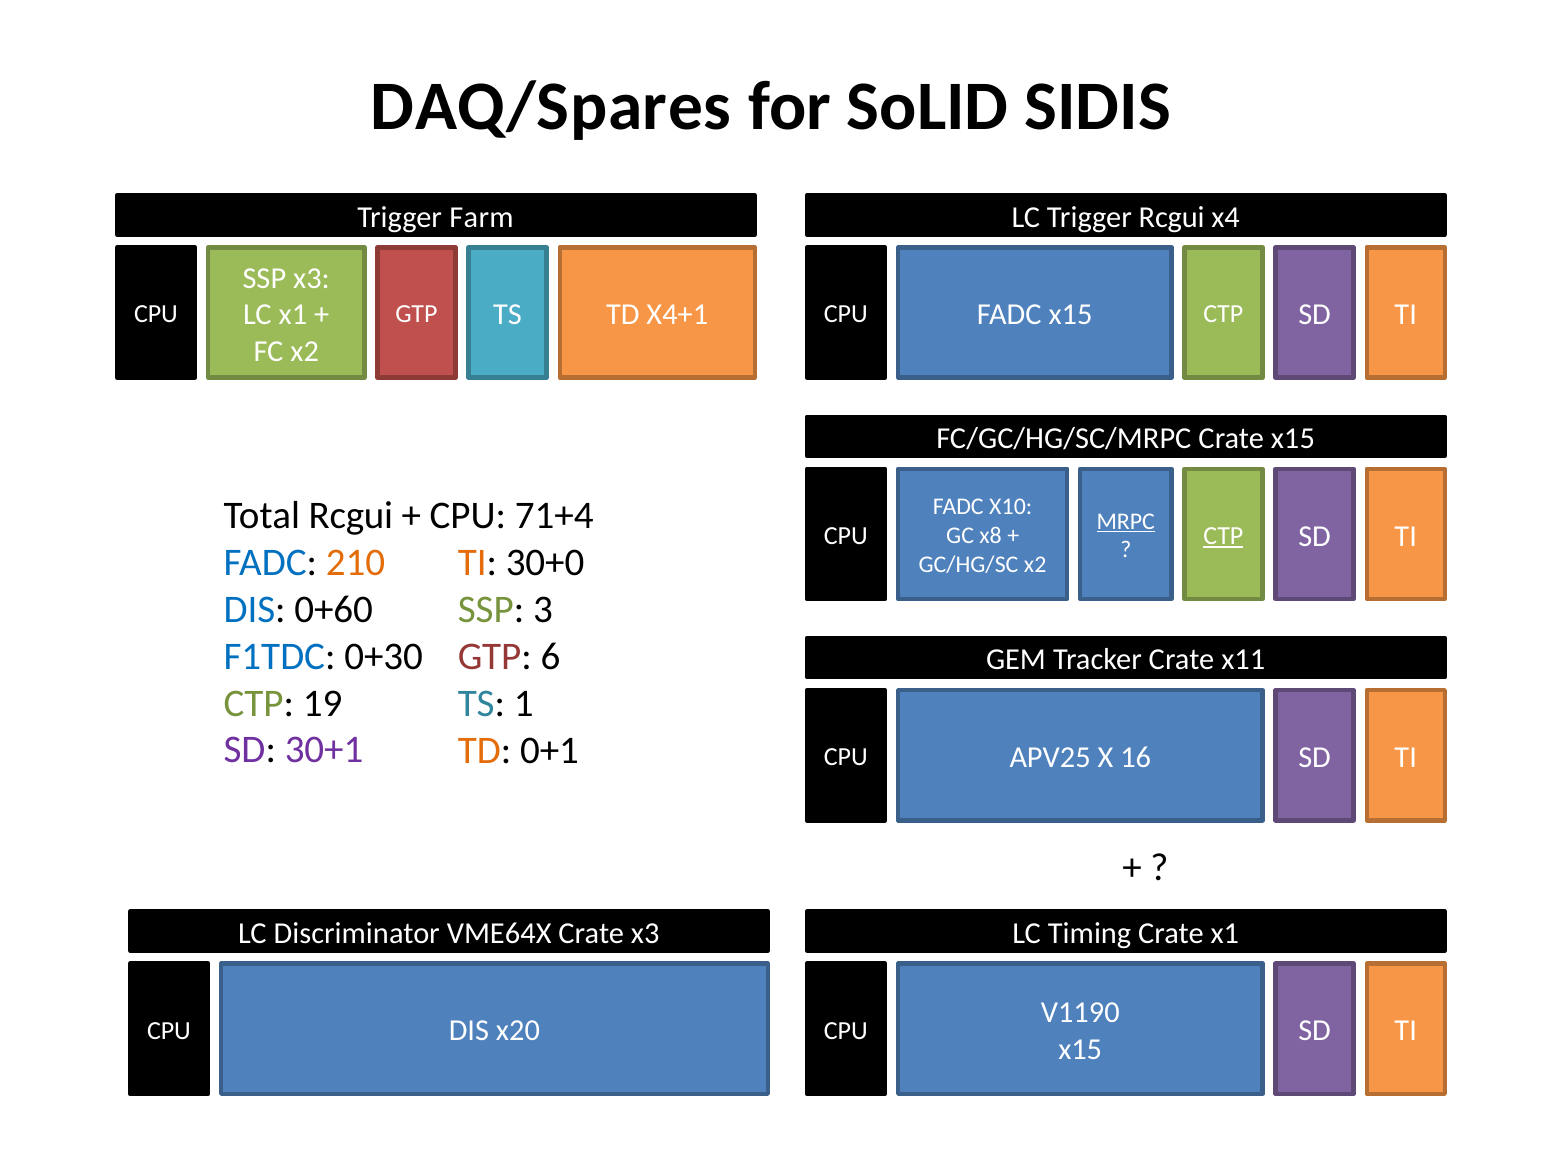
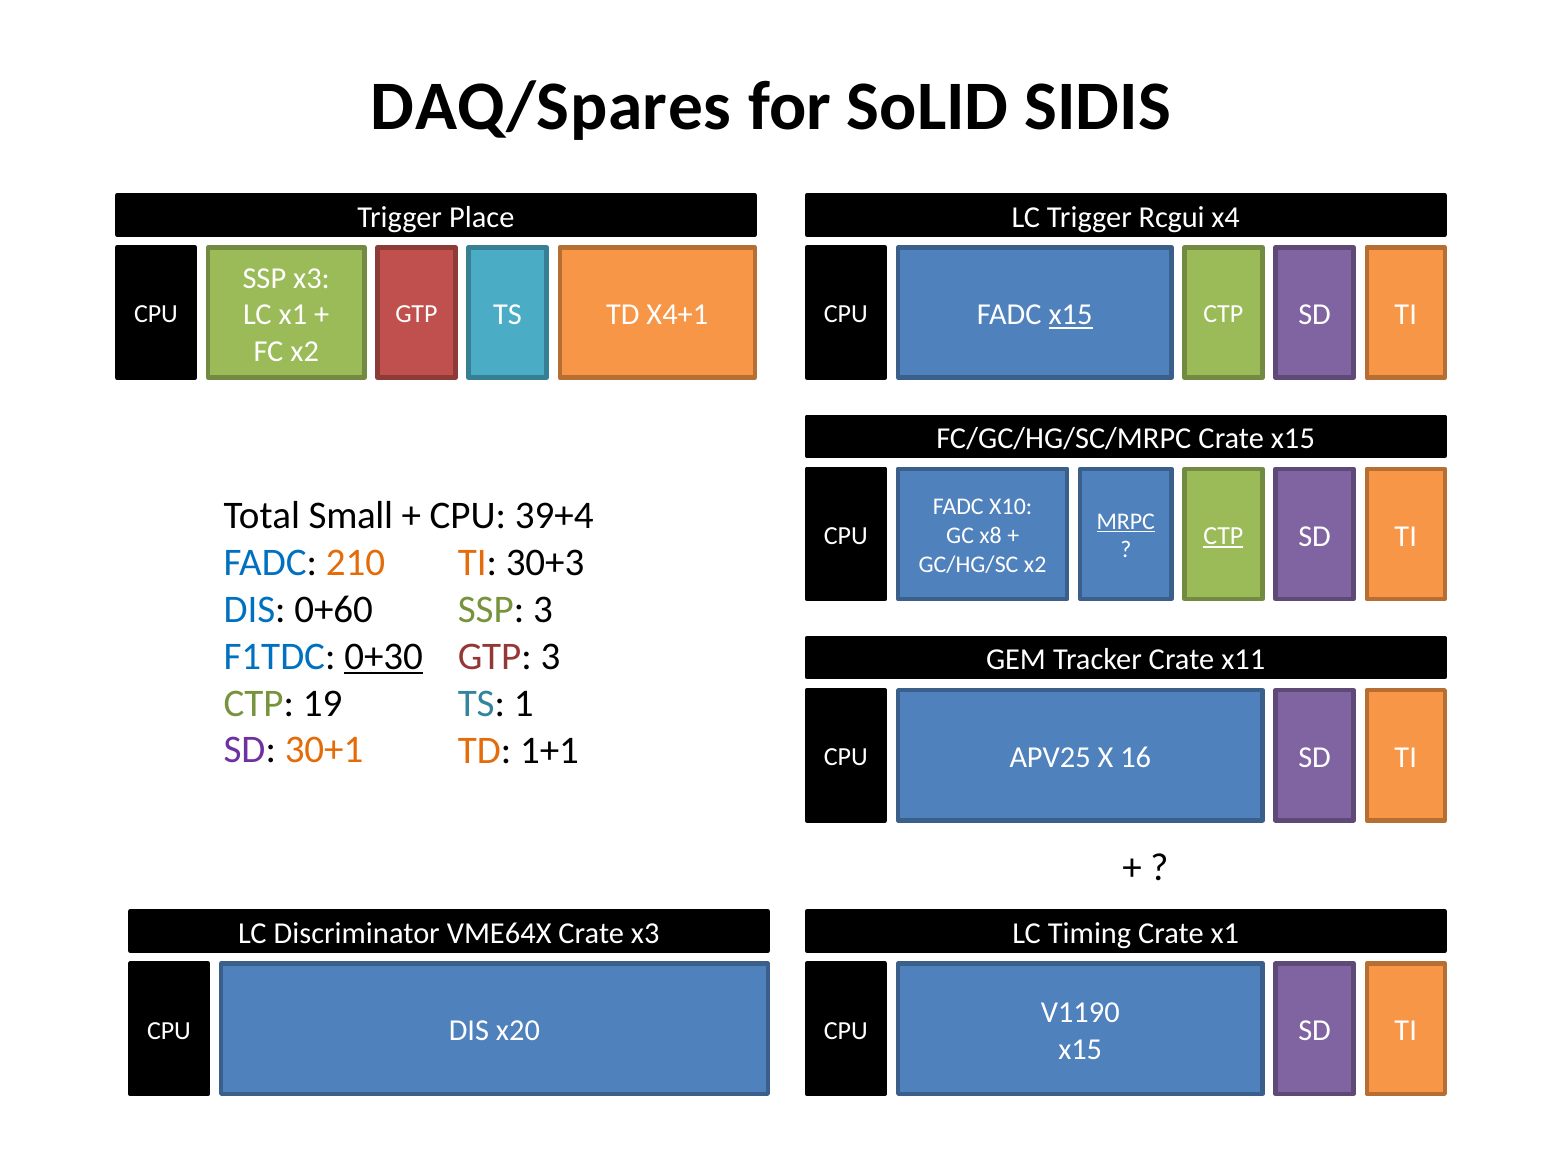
Farm: Farm -> Place
x15 at (1071, 315) underline: none -> present
Total Rcgui: Rcgui -> Small
71+4: 71+4 -> 39+4
30+0: 30+0 -> 30+3
0+30 underline: none -> present
GTP 6: 6 -> 3
30+1 colour: purple -> orange
0+1: 0+1 -> 1+1
